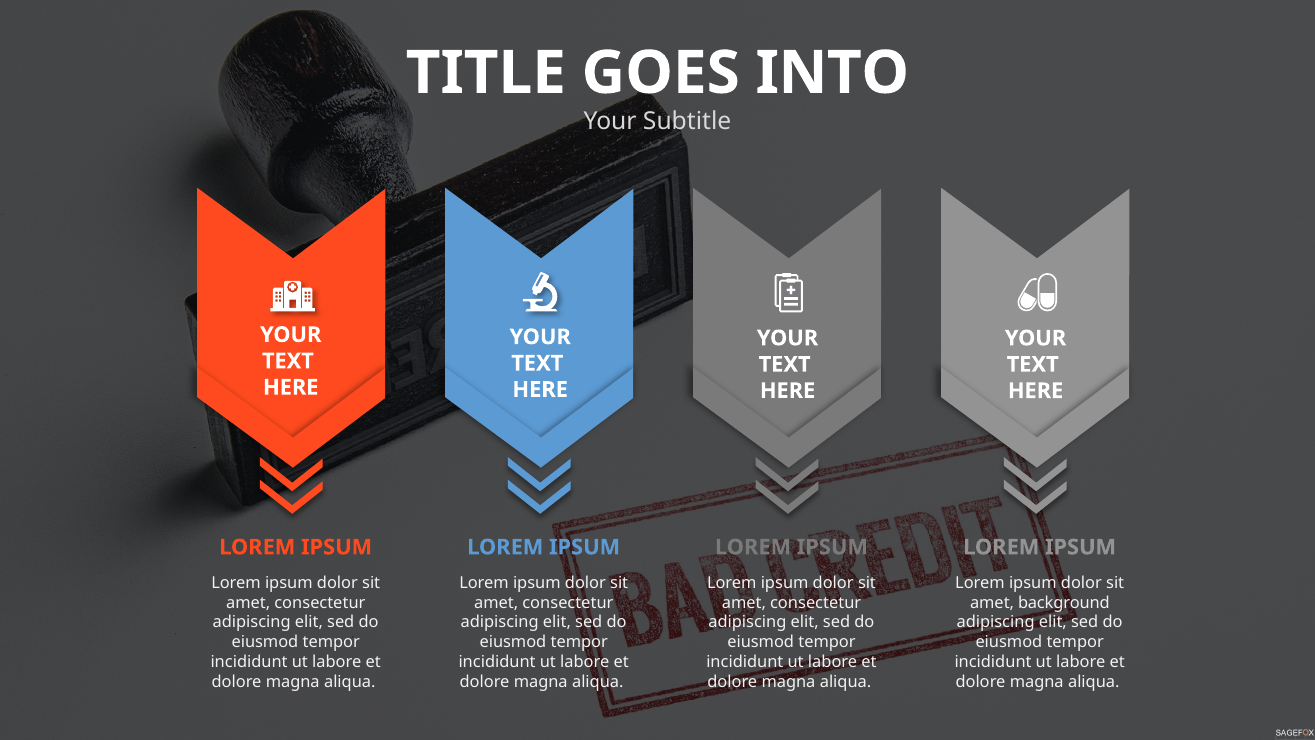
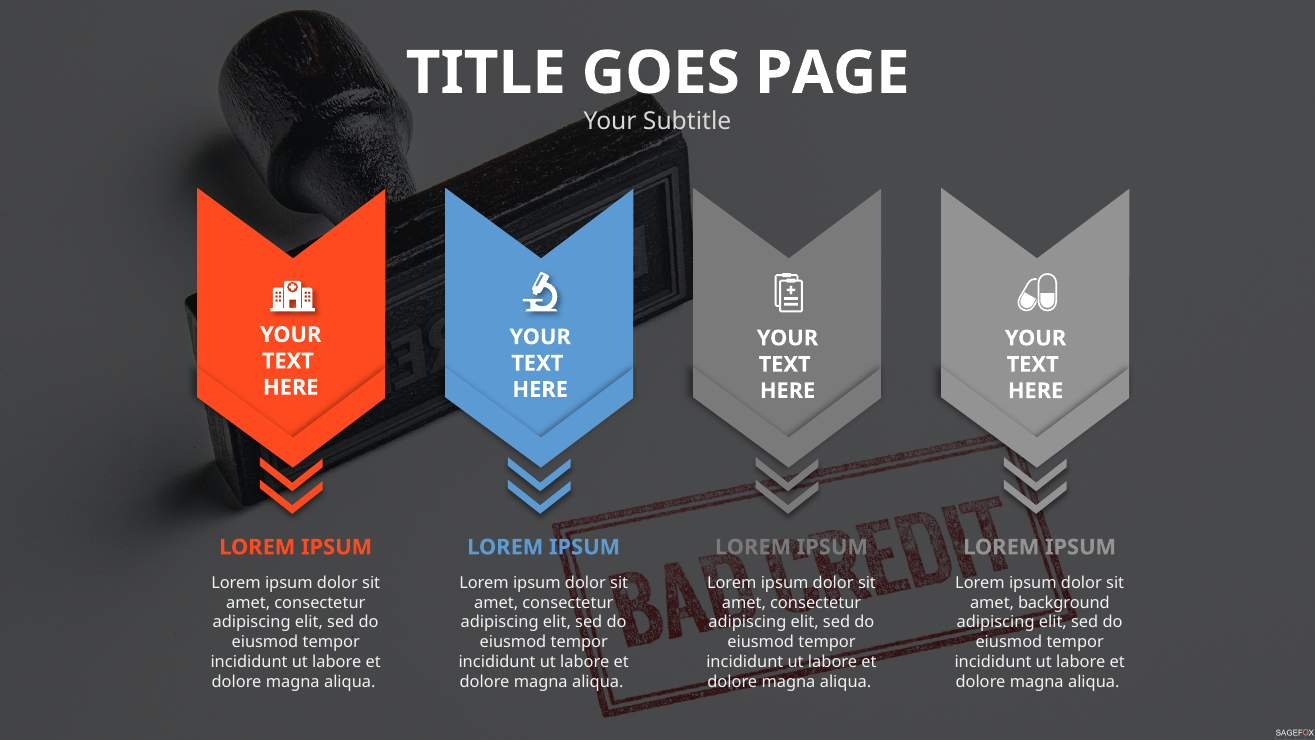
INTO: INTO -> PAGE
